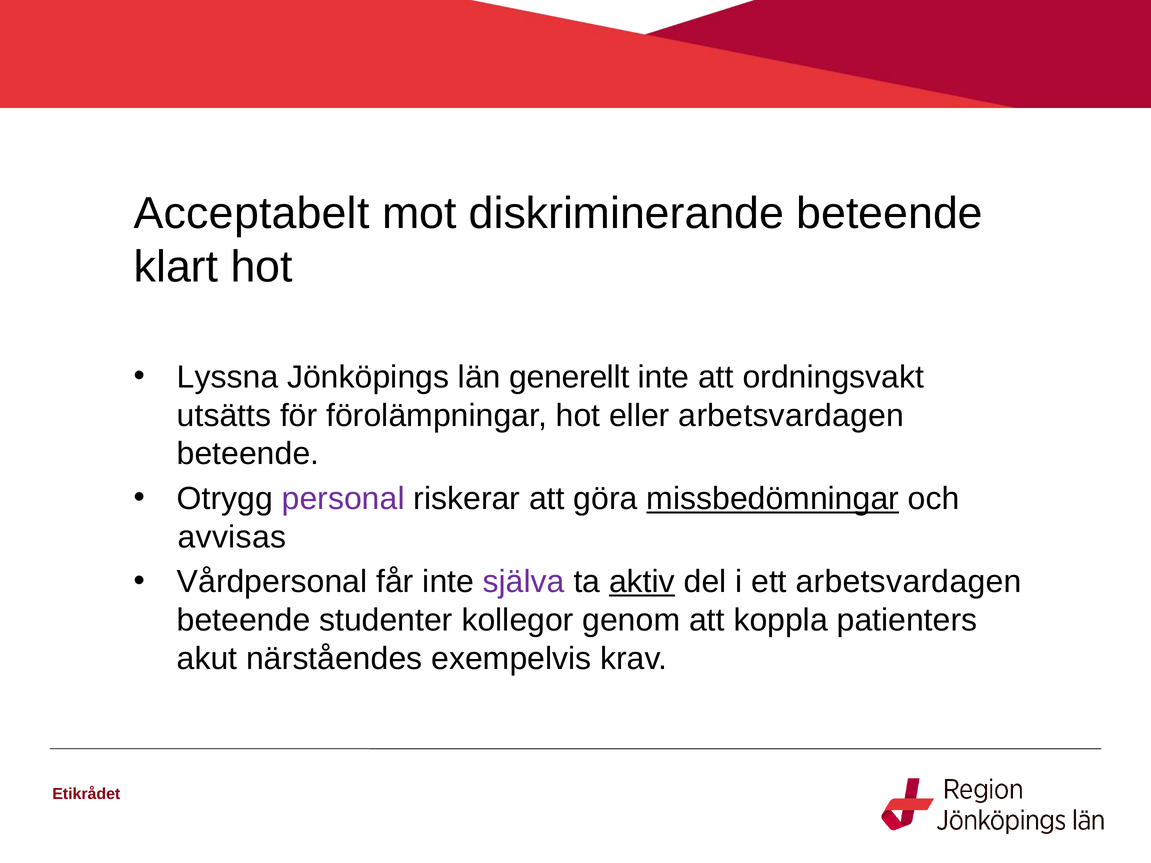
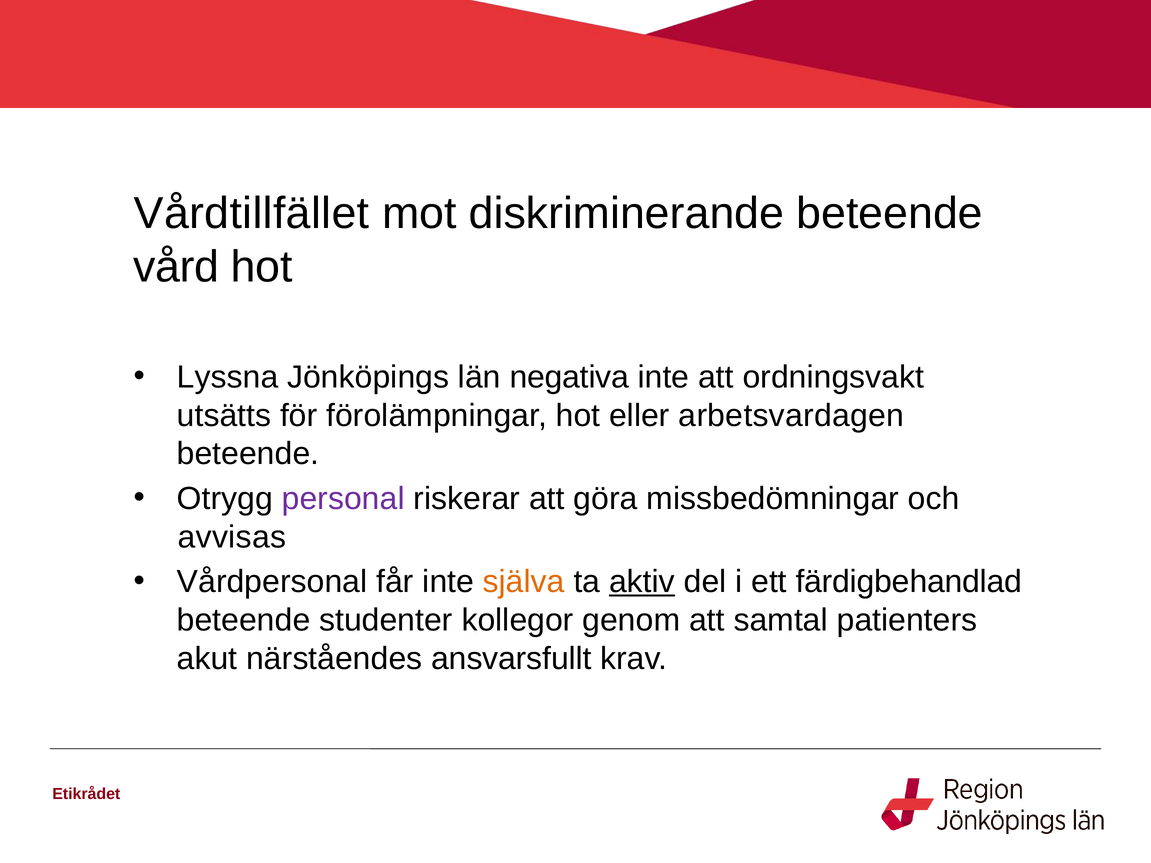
Acceptabelt: Acceptabelt -> Vårdtillfället
klart: klart -> vård
generellt: generellt -> negativa
missbedömningar underline: present -> none
själva colour: purple -> orange
ett arbetsvardagen: arbetsvardagen -> färdigbehandlad
koppla: koppla -> samtal
exempelvis: exempelvis -> ansvarsfullt
